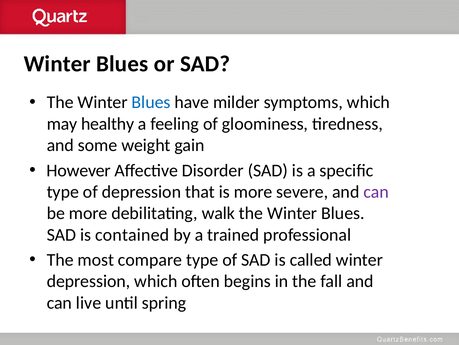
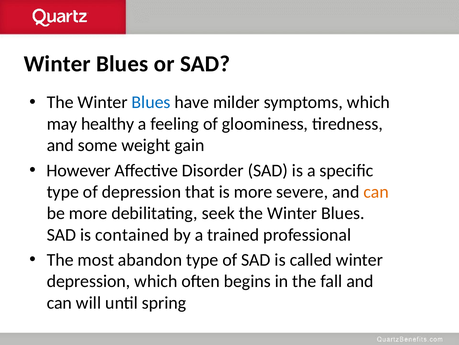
can at (376, 191) colour: purple -> orange
walk: walk -> seek
compare: compare -> abandon
live: live -> will
